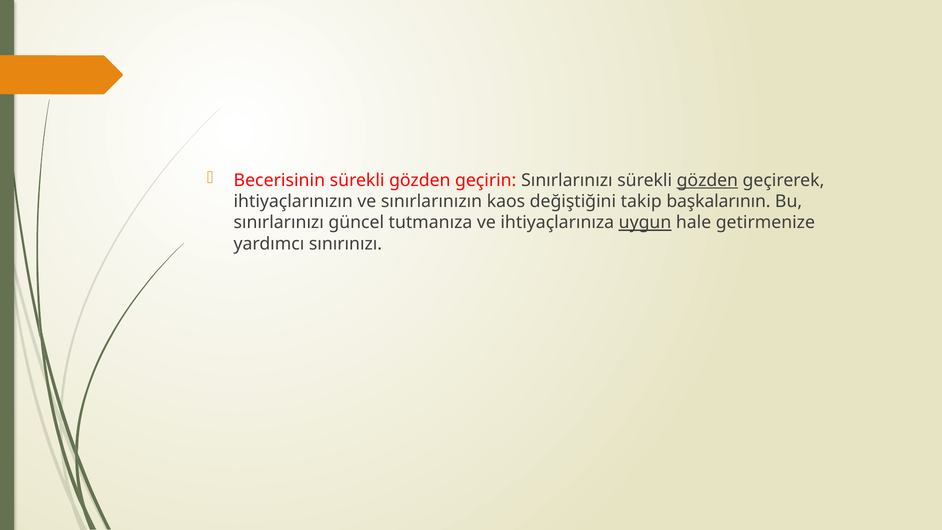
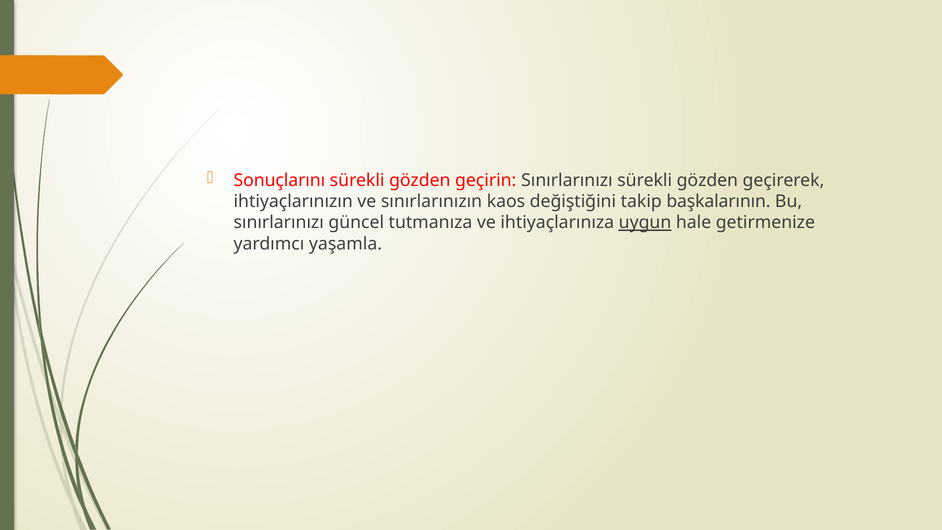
Becerisinin: Becerisinin -> Sonuçlarını
gözden at (707, 180) underline: present -> none
sınırınızı: sınırınızı -> yaşamla
